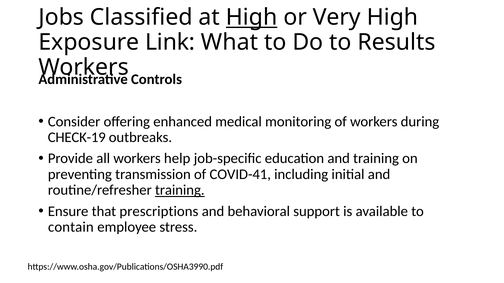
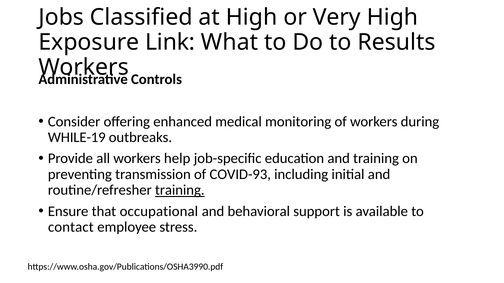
High at (252, 17) underline: present -> none
CHECK-19: CHECK-19 -> WHILE-19
COVID-41: COVID-41 -> COVID-93
prescriptions: prescriptions -> occupational
contain: contain -> contact
